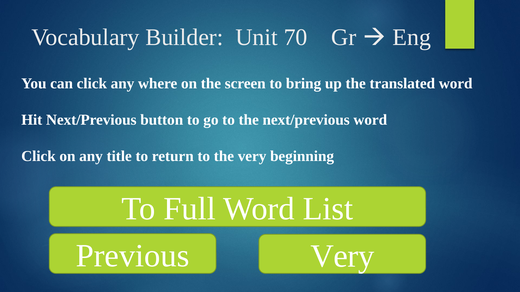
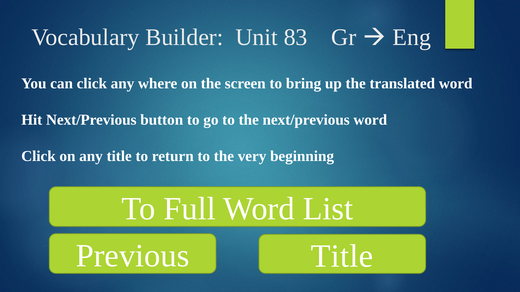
70: 70 -> 83
Previous Very: Very -> Title
